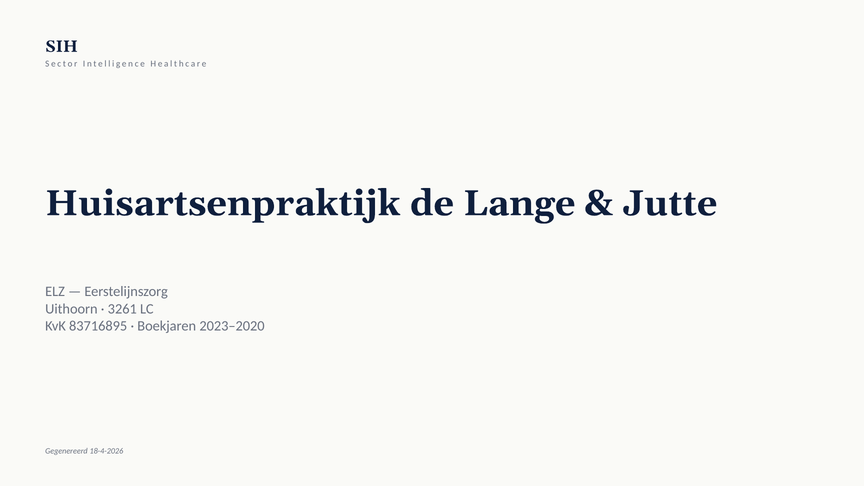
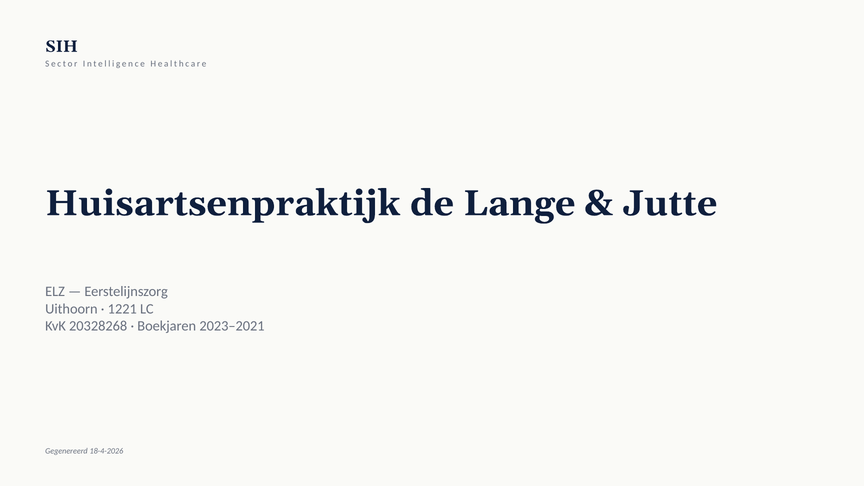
3261: 3261 -> 1221
83716895: 83716895 -> 20328268
2023–2020: 2023–2020 -> 2023–2021
